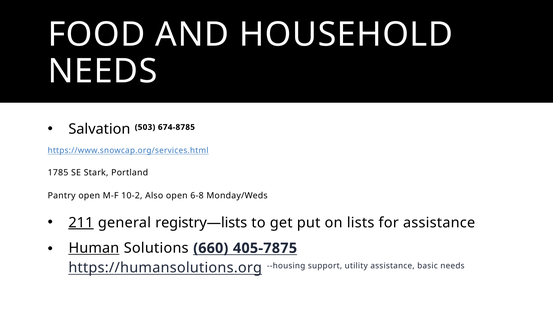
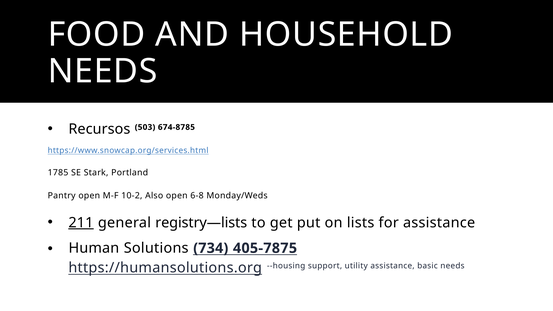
Salvation: Salvation -> Recursos
Human underline: present -> none
660: 660 -> 734
